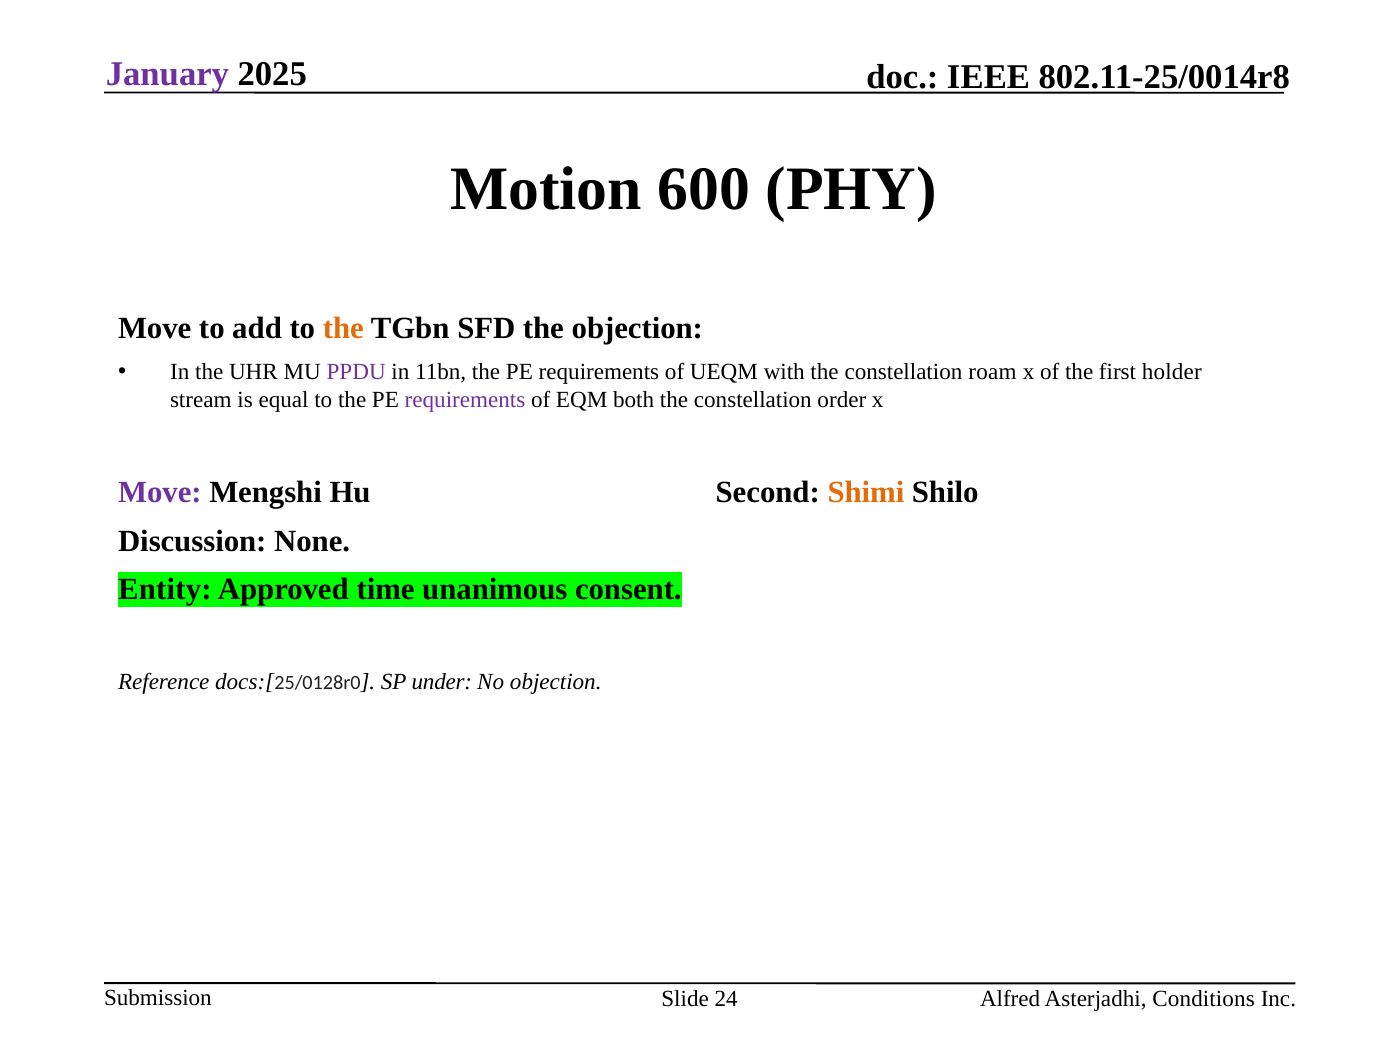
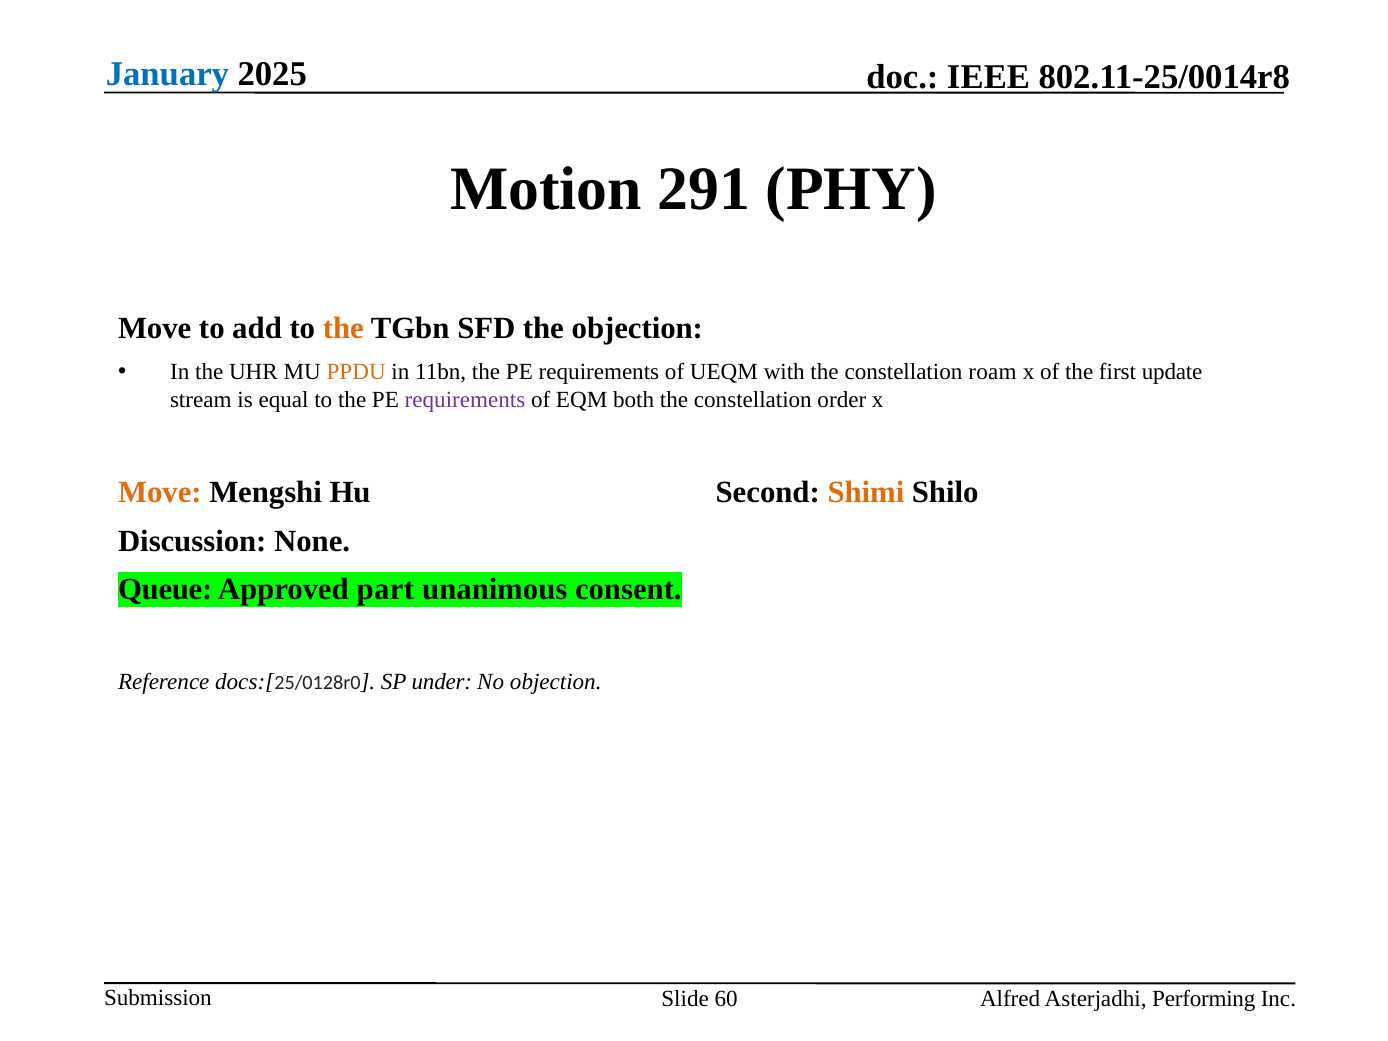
January colour: purple -> blue
600: 600 -> 291
PPDU colour: purple -> orange
holder: holder -> update
Move at (160, 493) colour: purple -> orange
Entity: Entity -> Queue
time: time -> part
24: 24 -> 60
Conditions: Conditions -> Performing
